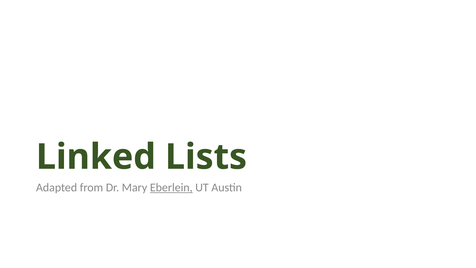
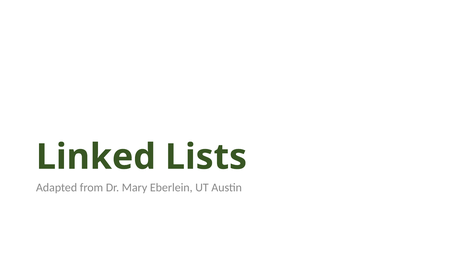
Eberlein underline: present -> none
